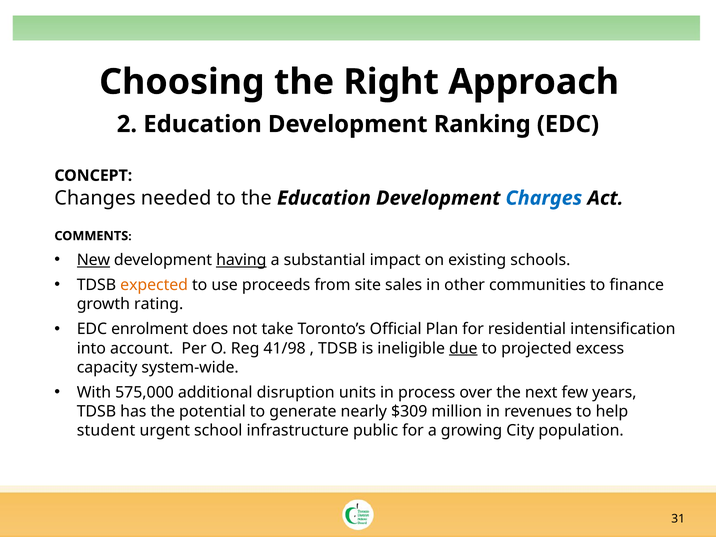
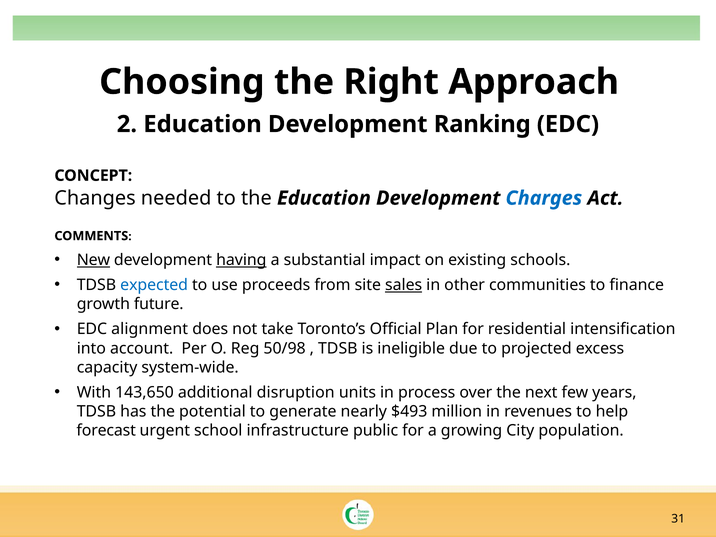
expected colour: orange -> blue
sales underline: none -> present
rating: rating -> future
enrolment: enrolment -> alignment
41/98: 41/98 -> 50/98
due underline: present -> none
575,000: 575,000 -> 143,650
$309: $309 -> $493
student: student -> forecast
